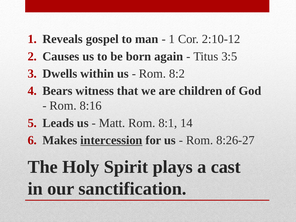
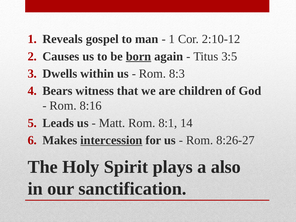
born underline: none -> present
8:2: 8:2 -> 8:3
cast: cast -> also
